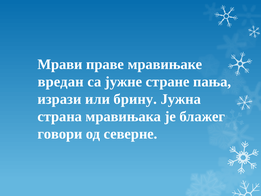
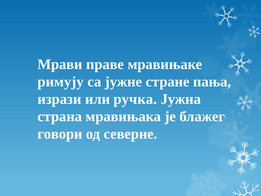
вредан: вредан -> римују
брину: брину -> ручка
